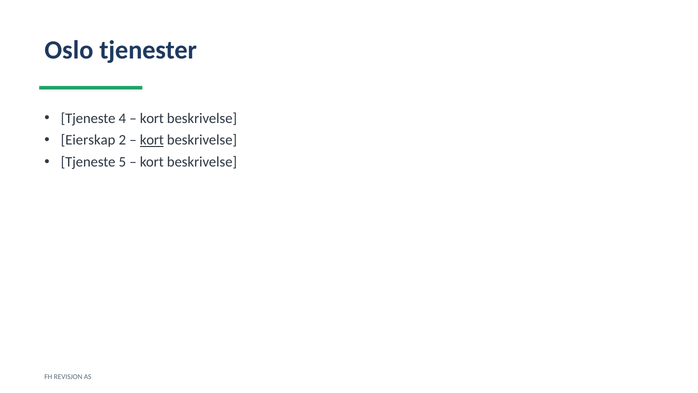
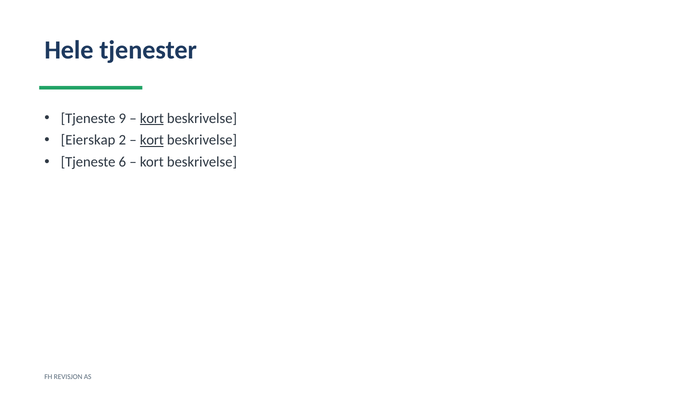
Oslo: Oslo -> Hele
4: 4 -> 9
kort at (152, 118) underline: none -> present
5: 5 -> 6
